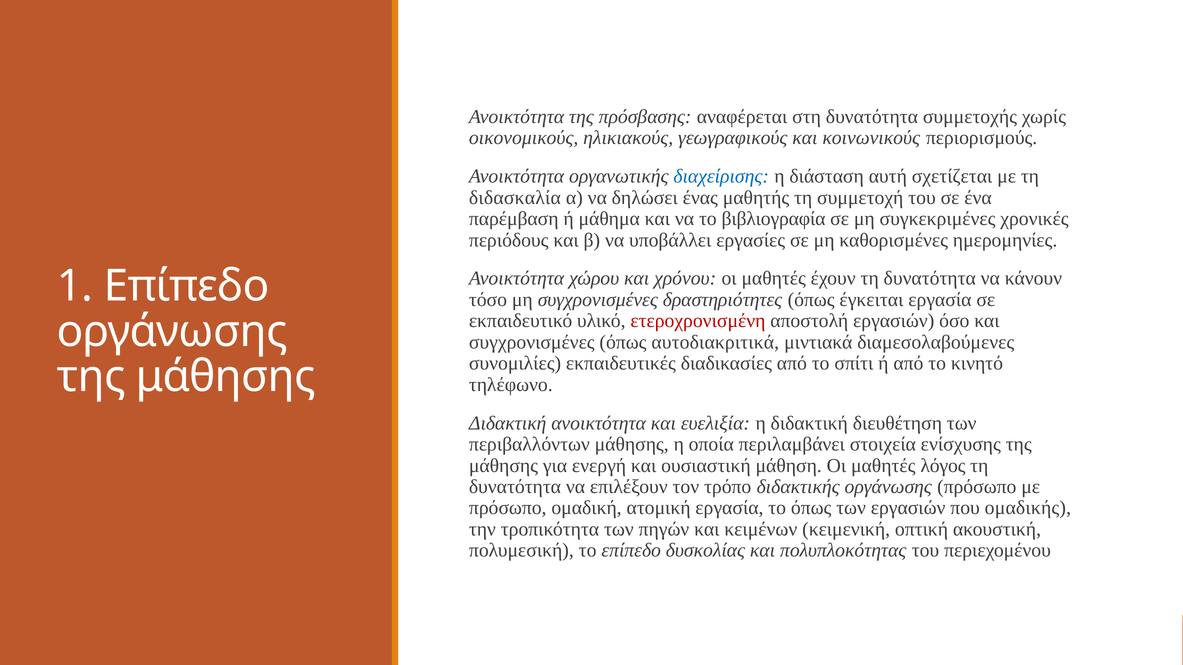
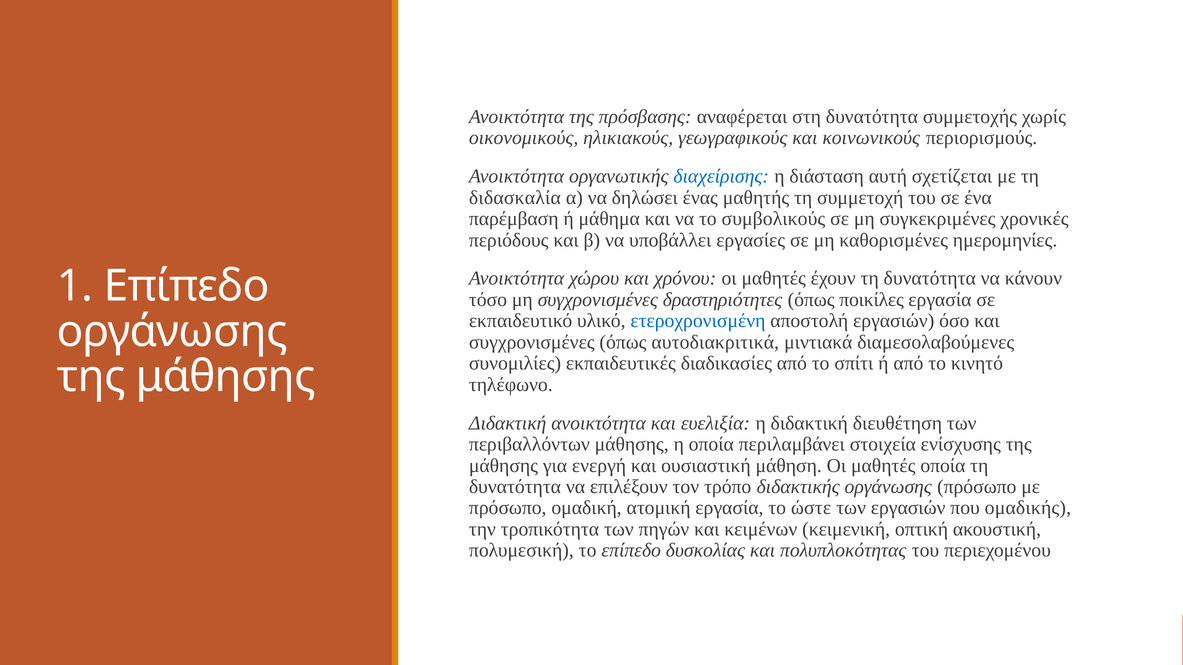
βιβλιογραφία: βιβλιογραφία -> συμβολικούς
έγκειται: έγκειται -> ποικίλες
ετεροχρονισμένη colour: red -> blue
μαθητές λόγος: λόγος -> οποία
το όπως: όπως -> ώστε
